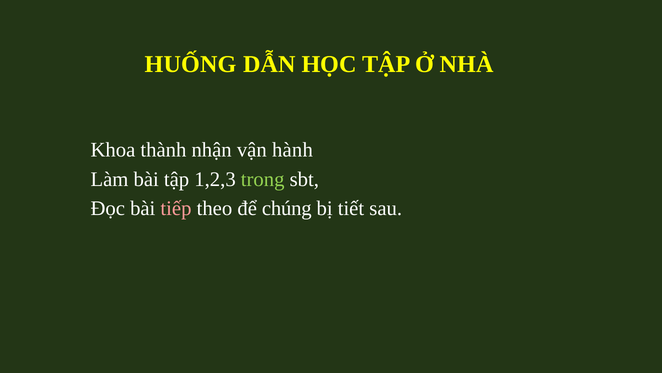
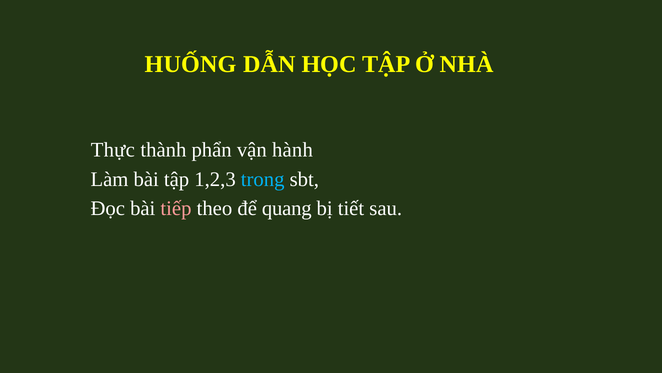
Khoa: Khoa -> Thực
nhận: nhận -> phẩn
trong colour: light green -> light blue
chúng: chúng -> quang
